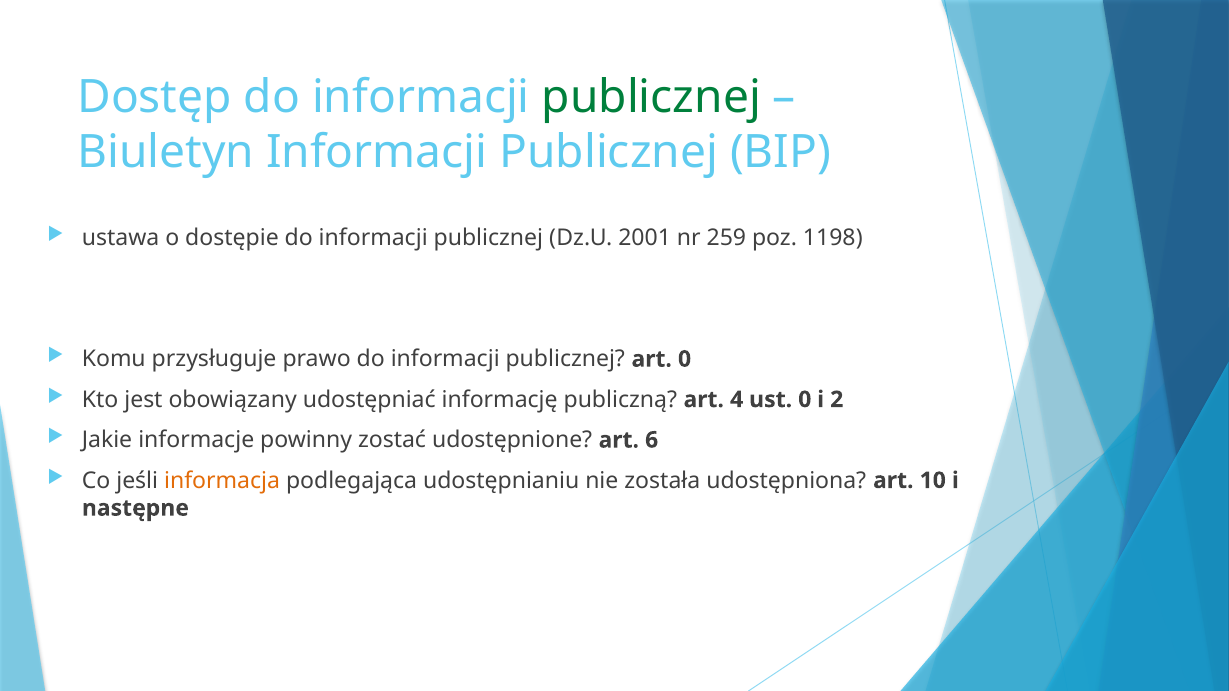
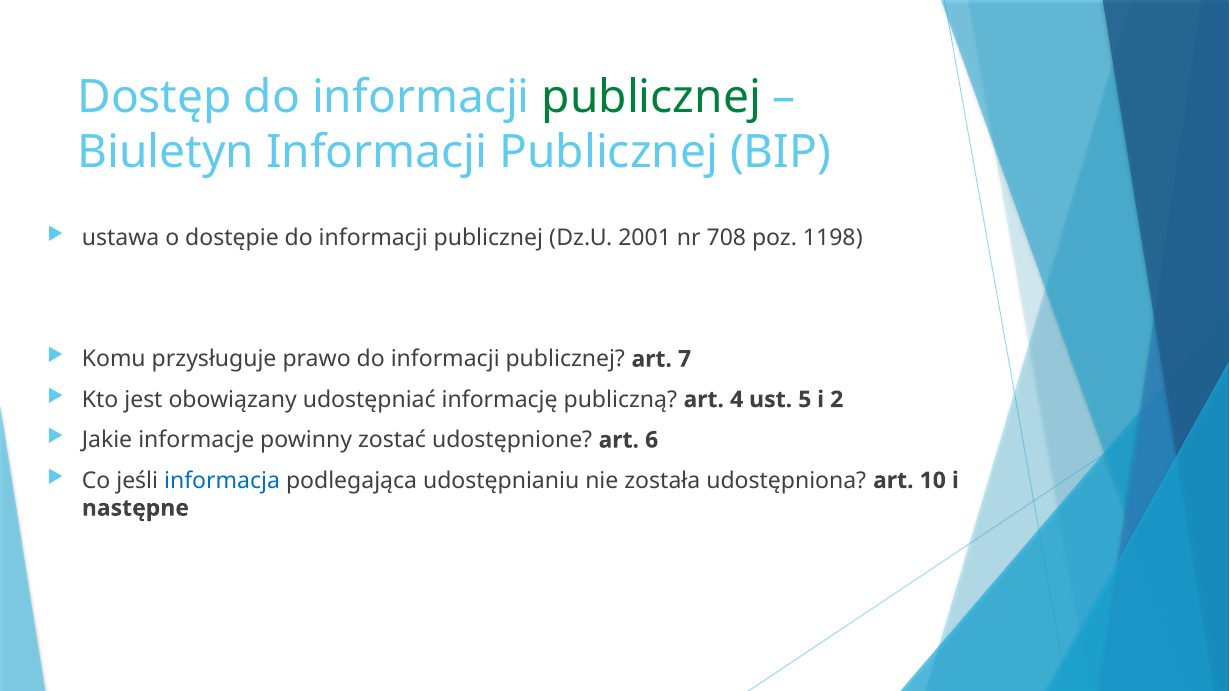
259: 259 -> 708
art 0: 0 -> 7
ust 0: 0 -> 5
informacja colour: orange -> blue
